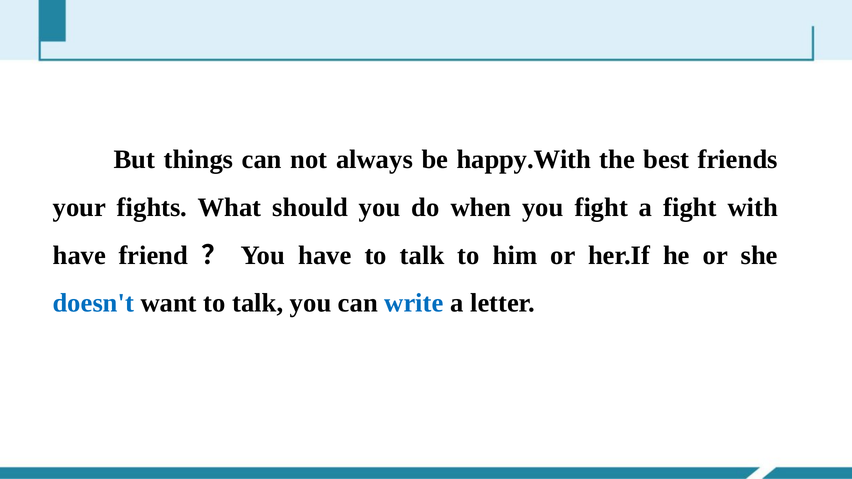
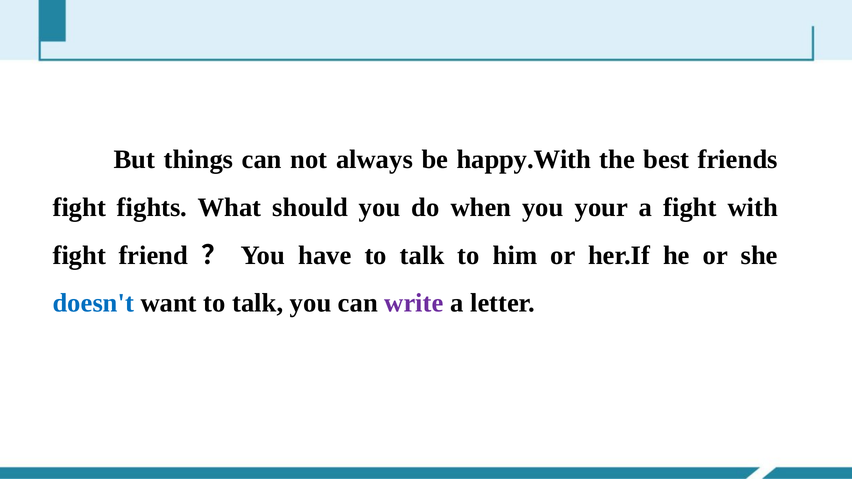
your at (79, 208): your -> fight
you fight: fight -> your
have at (79, 255): have -> fight
write colour: blue -> purple
